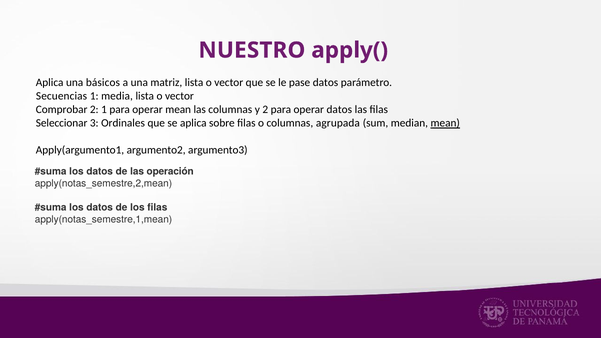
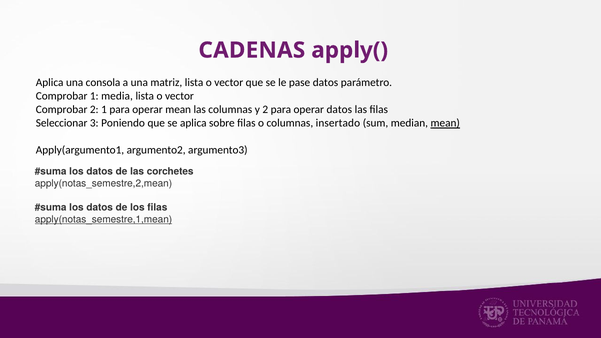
NUESTRO: NUESTRO -> CADENAS
básicos: básicos -> consola
Secuencias at (62, 96): Secuencias -> Comprobar
Ordinales: Ordinales -> Poniendo
agrupada: agrupada -> insertado
operación: operación -> corchetes
apply(notas_semestre,1,mean underline: none -> present
